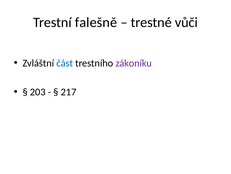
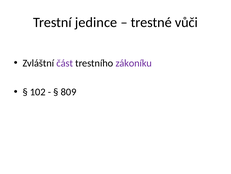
falešně: falešně -> jedince
část colour: blue -> purple
203: 203 -> 102
217: 217 -> 809
